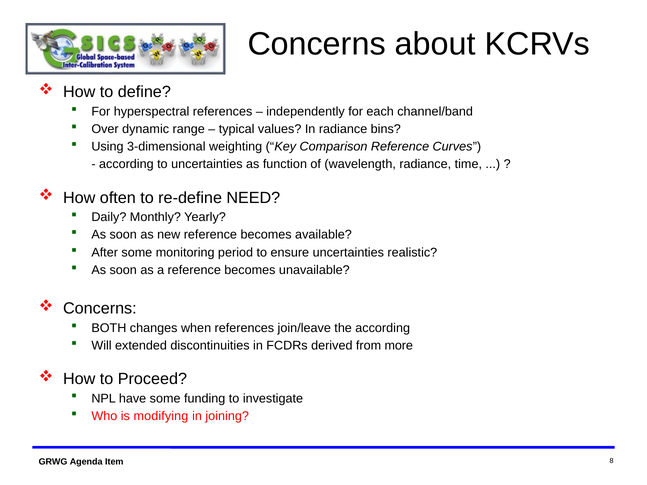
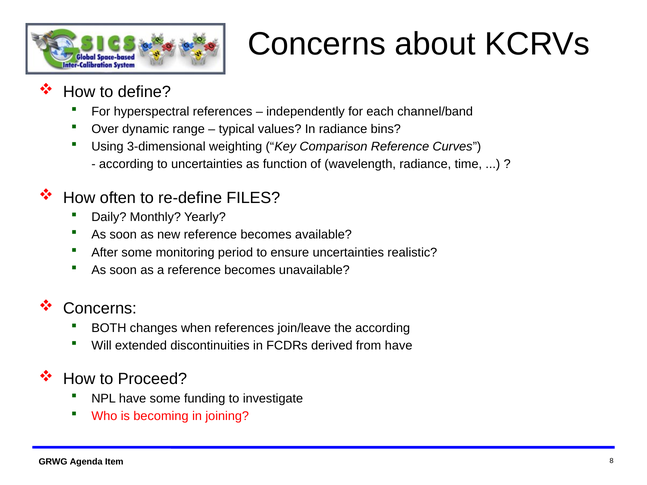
NEED: NEED -> FILES
from more: more -> have
modifying: modifying -> becoming
